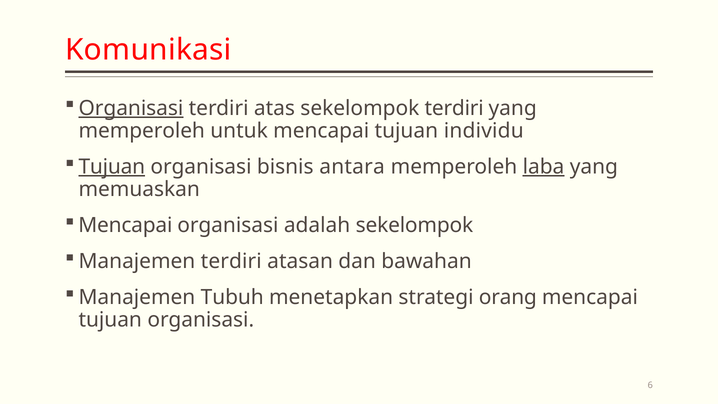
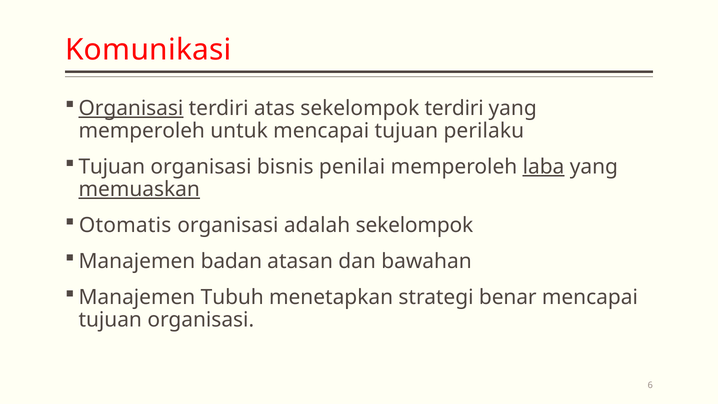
individu: individu -> perilaku
Tujuan at (112, 167) underline: present -> none
antara: antara -> penilai
memuaskan underline: none -> present
Mencapai at (125, 225): Mencapai -> Otomatis
Manajemen terdiri: terdiri -> badan
orang: orang -> benar
